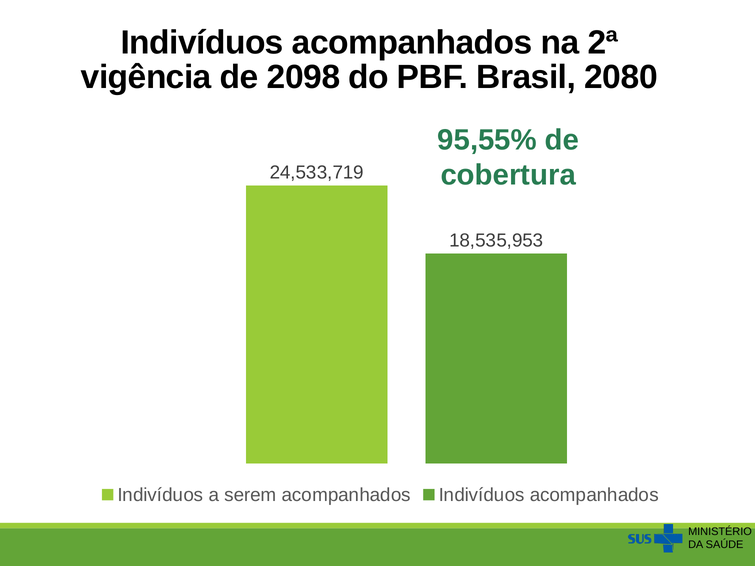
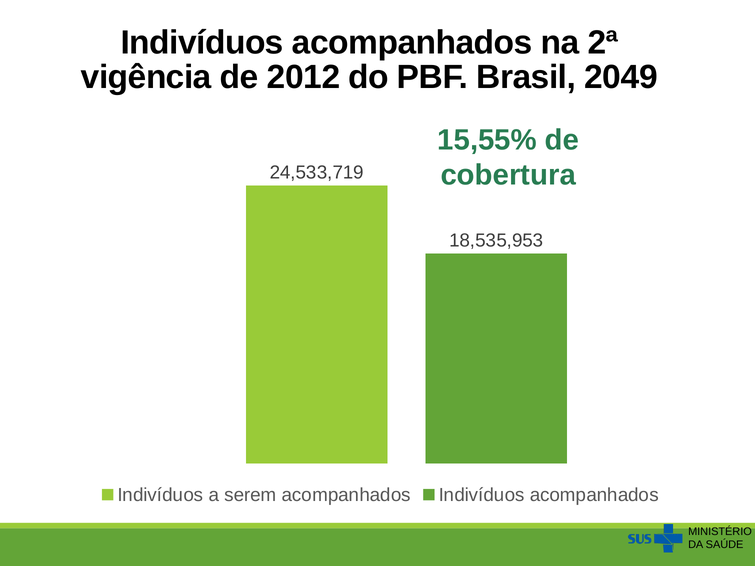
2098: 2098 -> 2012
2080: 2080 -> 2049
95,55%: 95,55% -> 15,55%
